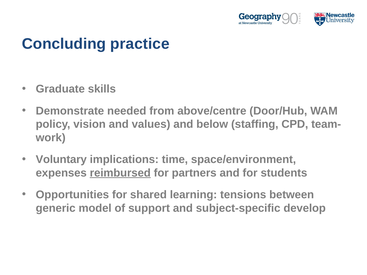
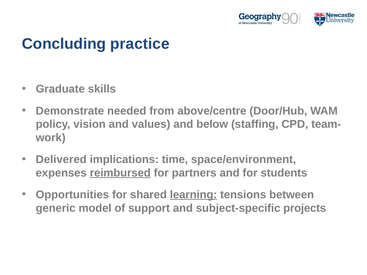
Voluntary: Voluntary -> Delivered
learning underline: none -> present
develop: develop -> projects
